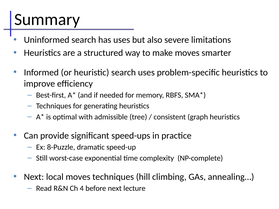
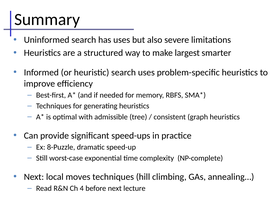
make moves: moves -> largest
